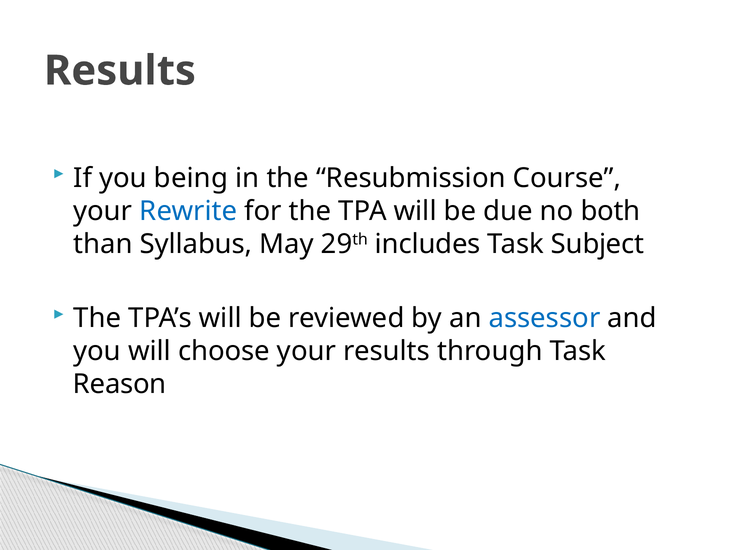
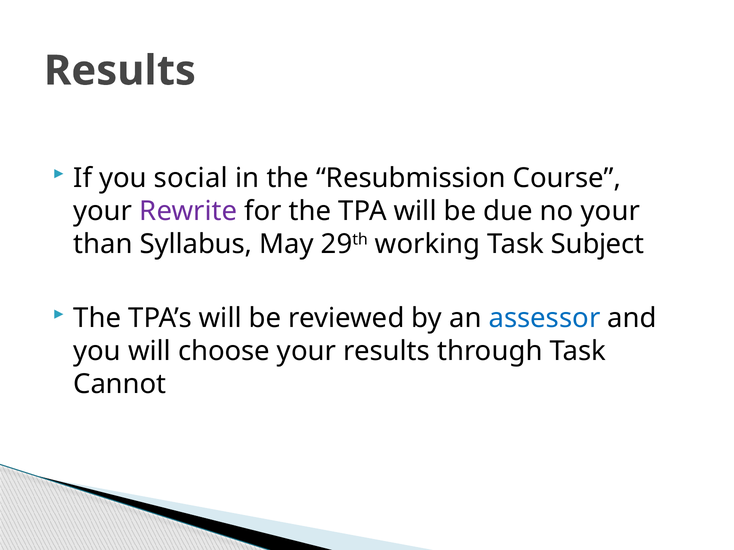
being: being -> social
Rewrite colour: blue -> purple
no both: both -> your
includes: includes -> working
Reason: Reason -> Cannot
